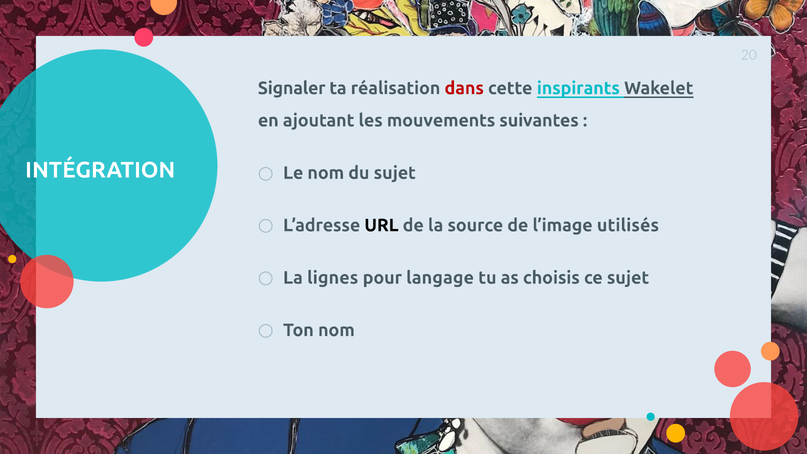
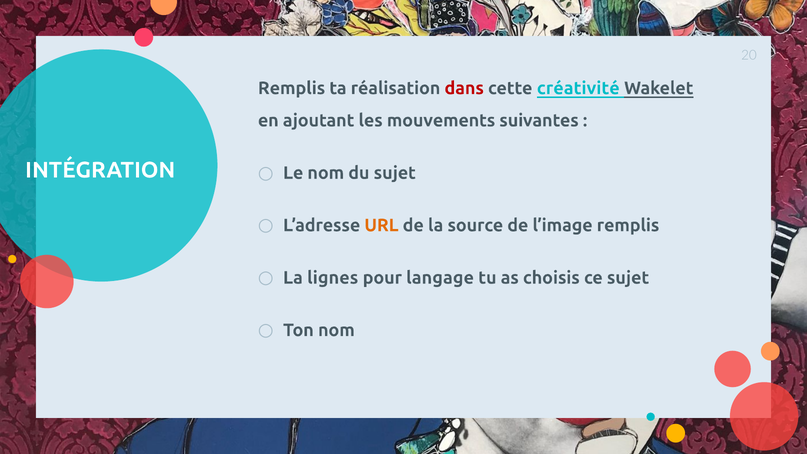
Signaler at (292, 88): Signaler -> Remplis
inspirants: inspirants -> créativité
URL colour: black -> orange
l’image utilisés: utilisés -> remplis
